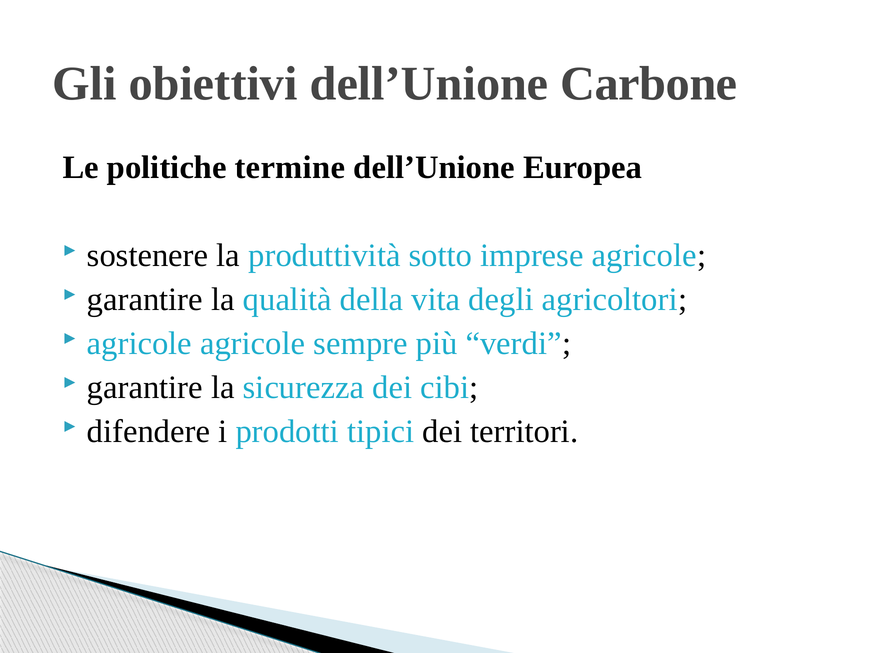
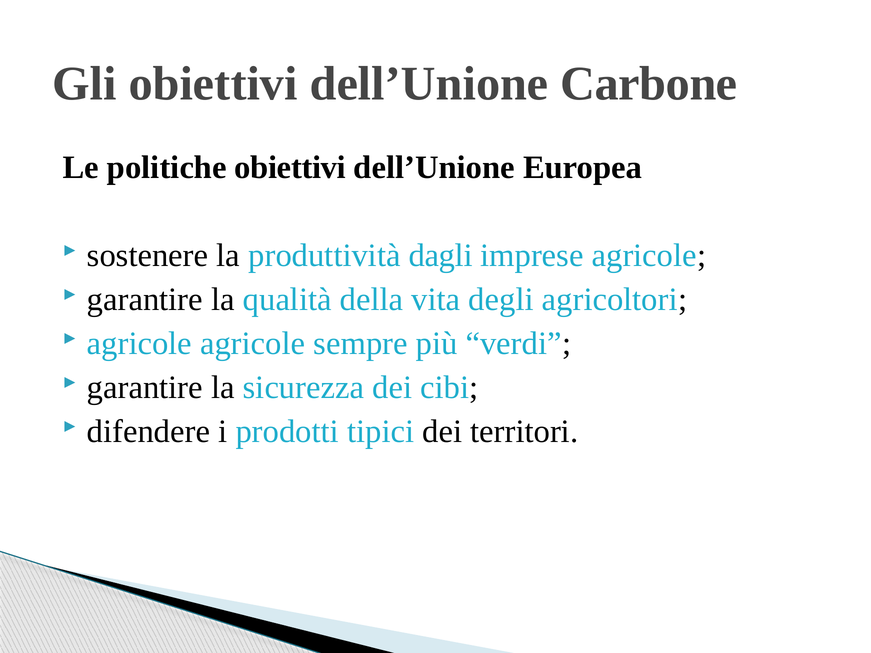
politiche termine: termine -> obiettivi
sotto: sotto -> dagli
